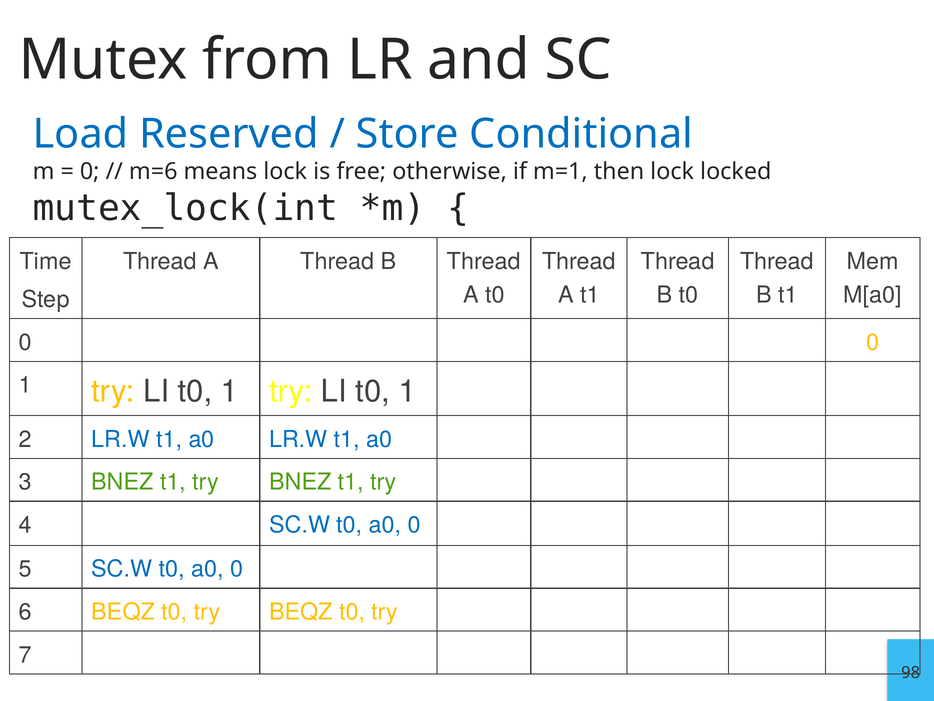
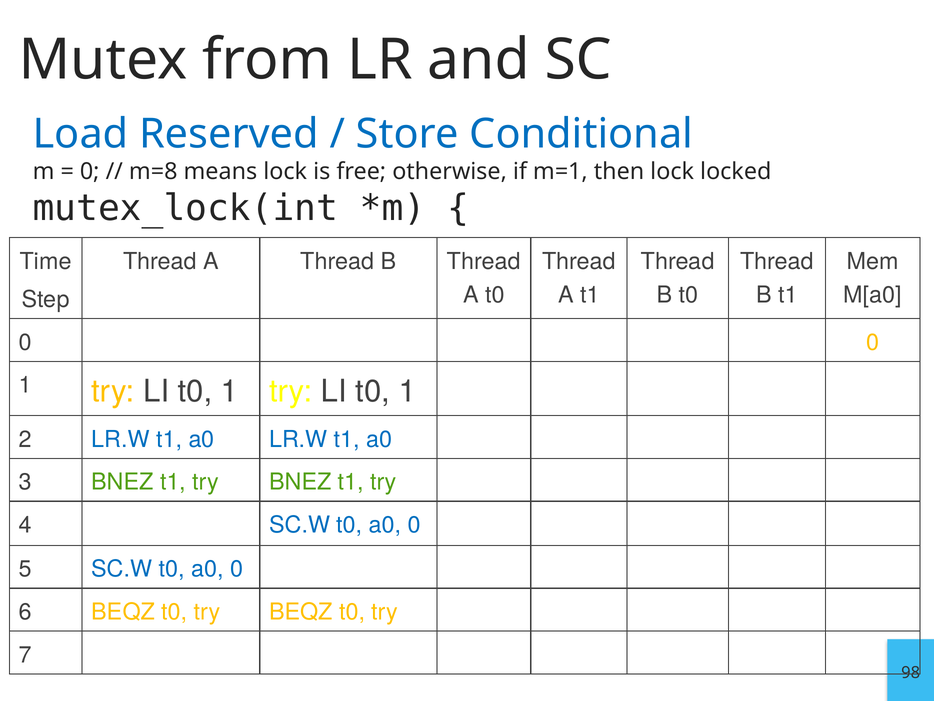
m=6: m=6 -> m=8
